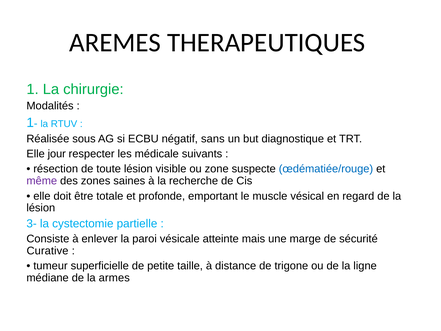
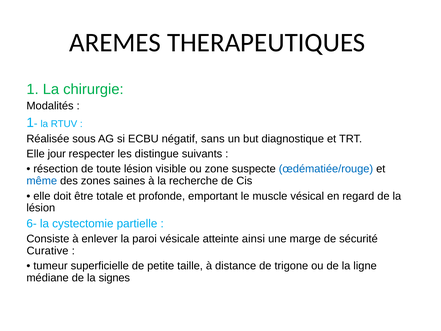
médicale: médicale -> distingue
même colour: purple -> blue
3-: 3- -> 6-
mais: mais -> ainsi
armes: armes -> signes
